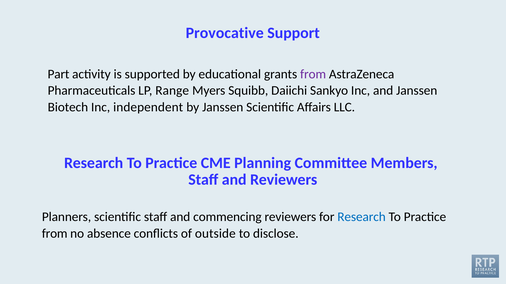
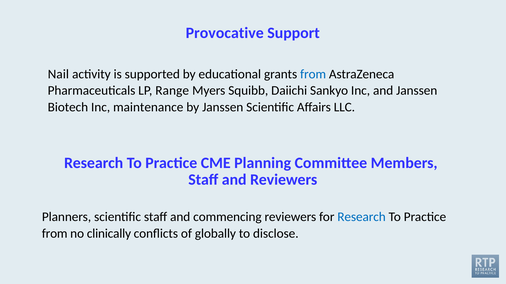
Part: Part -> Nail
from at (313, 74) colour: purple -> blue
independent: independent -> maintenance
absence: absence -> clinically
outside: outside -> globally
